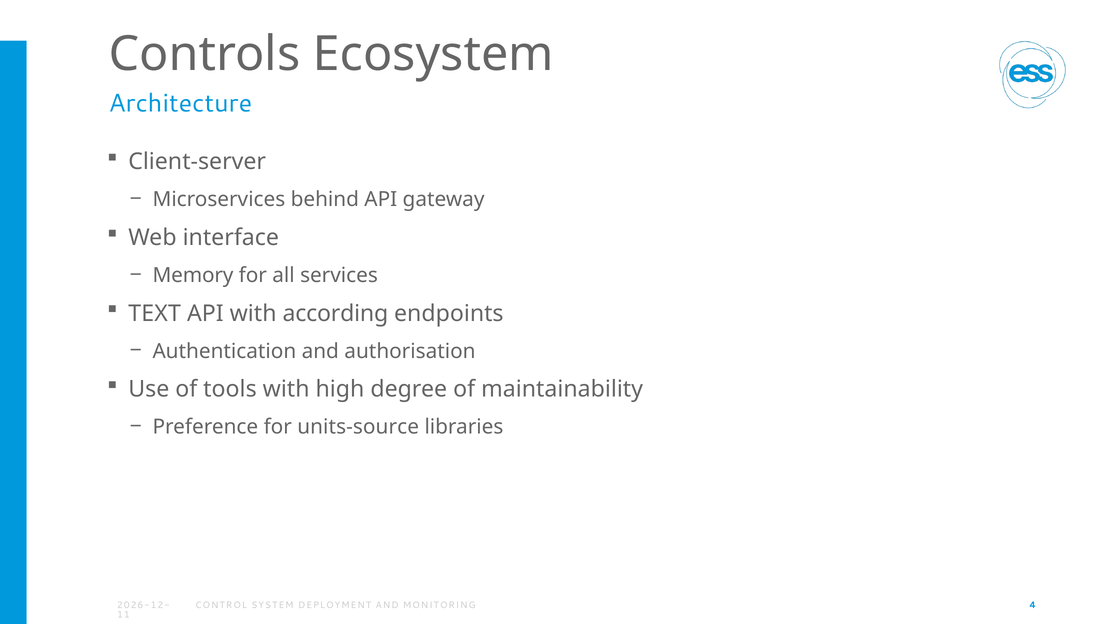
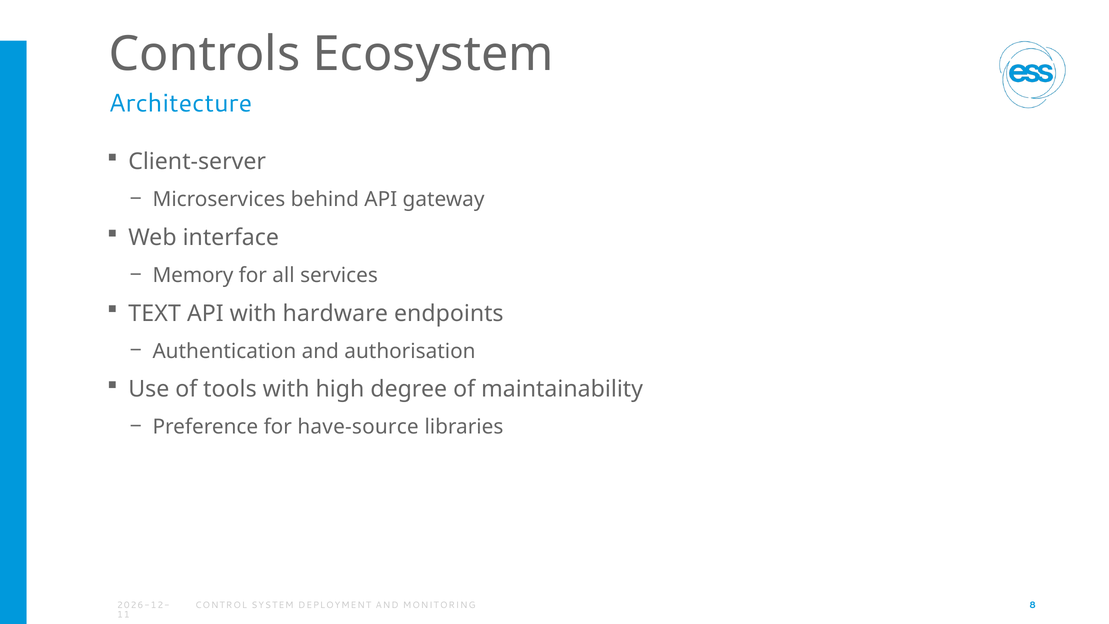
according: according -> hardware
units-source: units-source -> have-source
4: 4 -> 8
